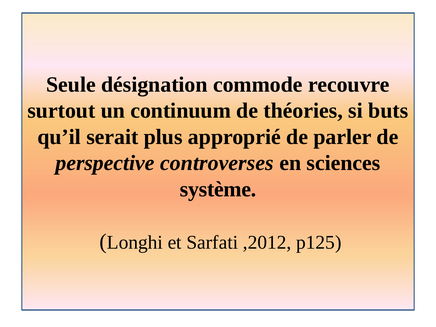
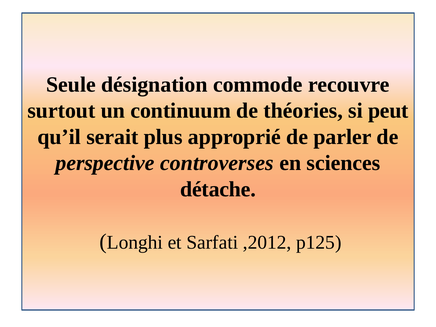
buts: buts -> peut
système: système -> détache
